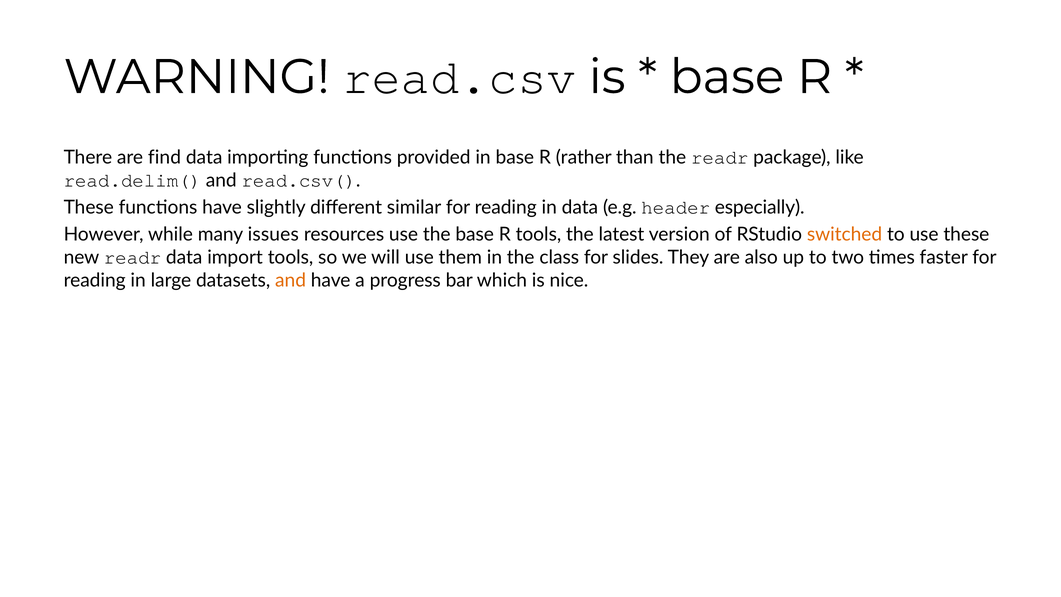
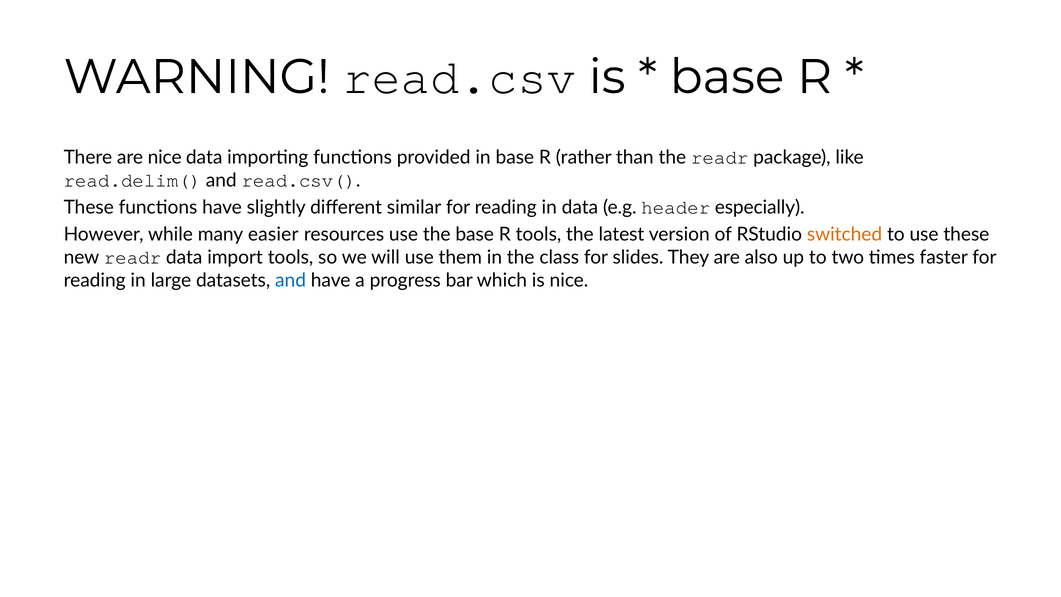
are find: find -> nice
issues: issues -> easier
and at (291, 280) colour: orange -> blue
